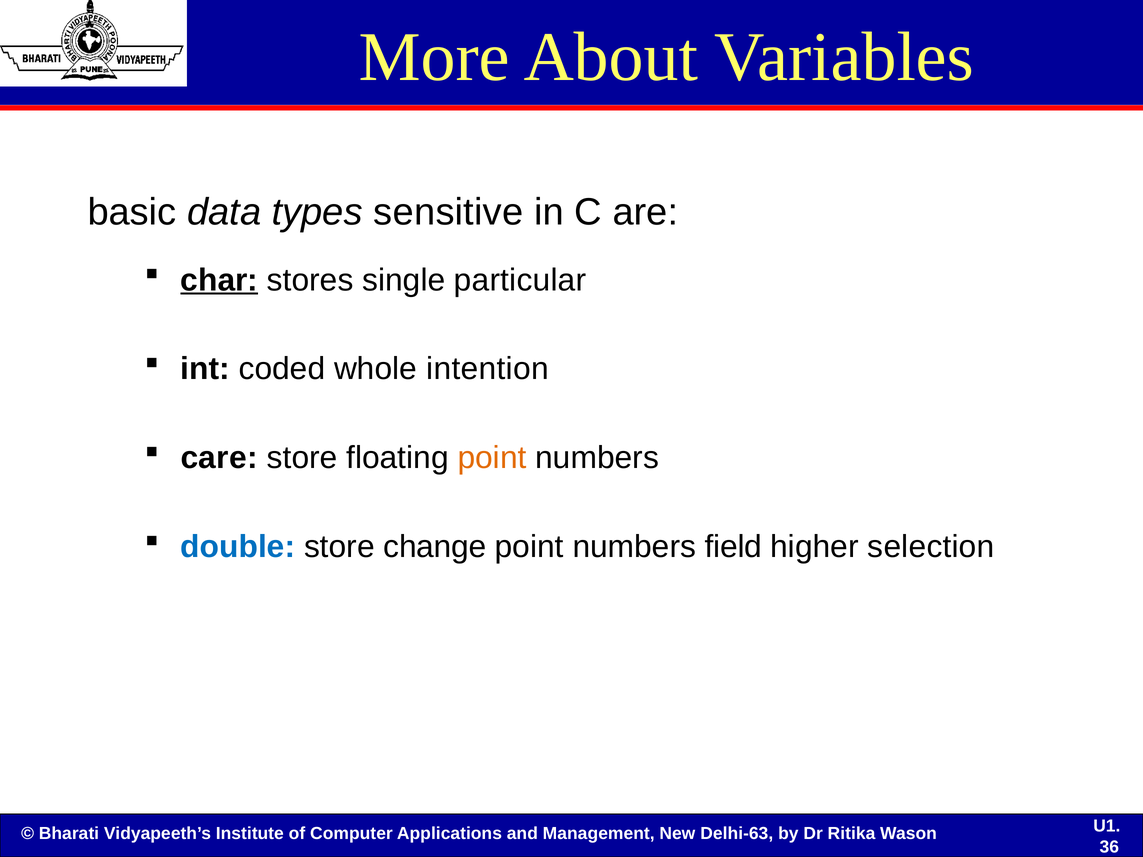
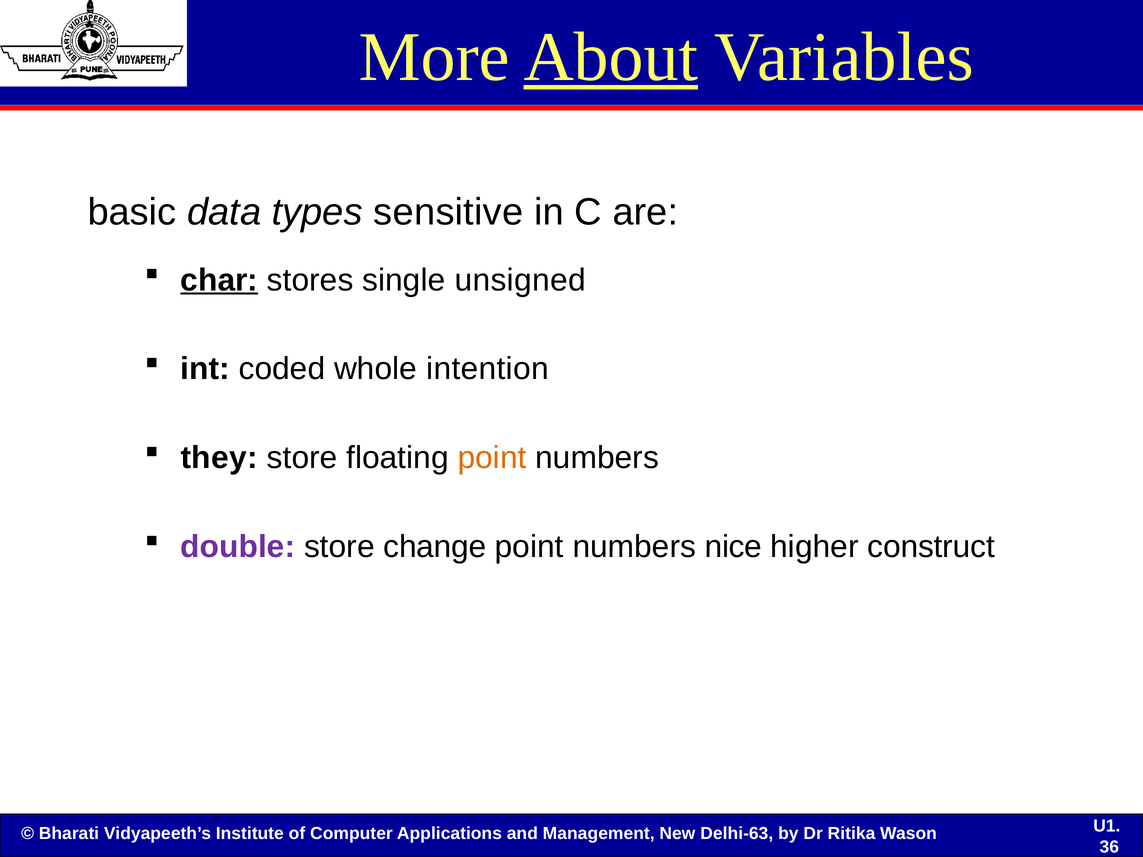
About underline: none -> present
particular: particular -> unsigned
care: care -> they
double colour: blue -> purple
field: field -> nice
selection: selection -> construct
